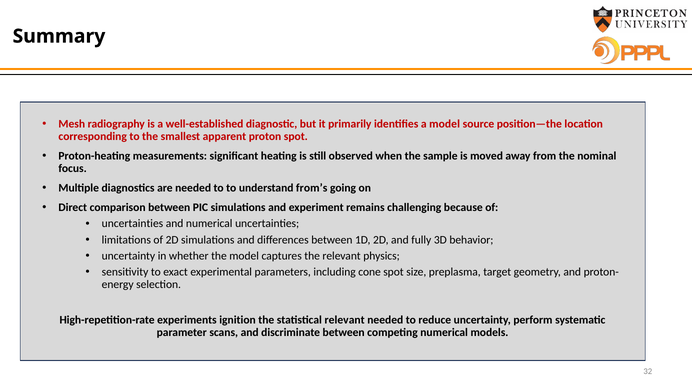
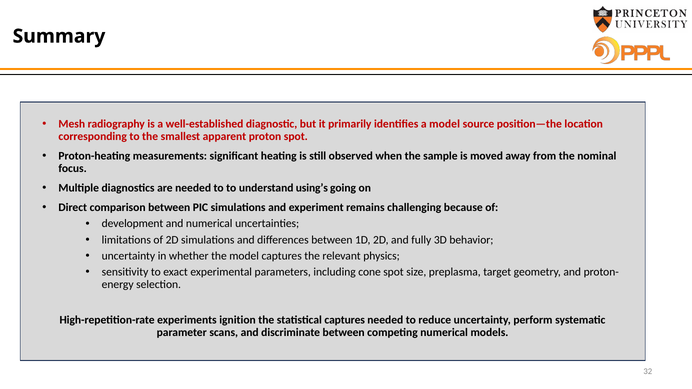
from’s: from’s -> using’s
uncertainties at (132, 224): uncertainties -> development
statistical relevant: relevant -> captures
